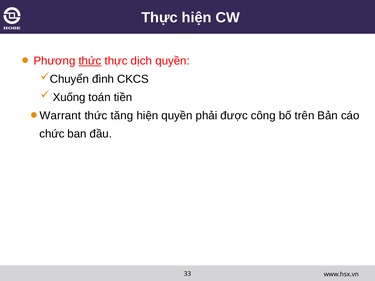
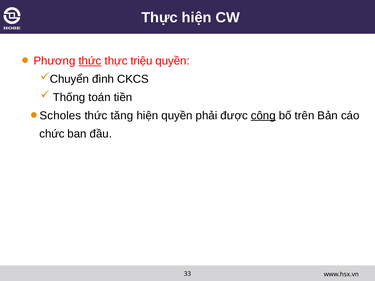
dịch: dịch -> triệu
Xuống: Xuống -> Thống
Warrant: Warrant -> Scholes
công underline: none -> present
